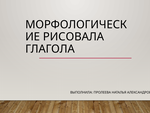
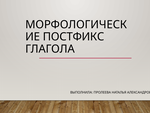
РИСОВАЛА: РИСОВАЛА -> ПОСТФИКС
